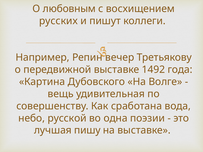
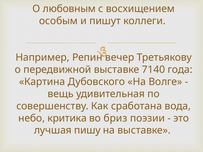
русских: русских -> особым
1492: 1492 -> 7140
русской: русской -> критика
одна: одна -> бриз
